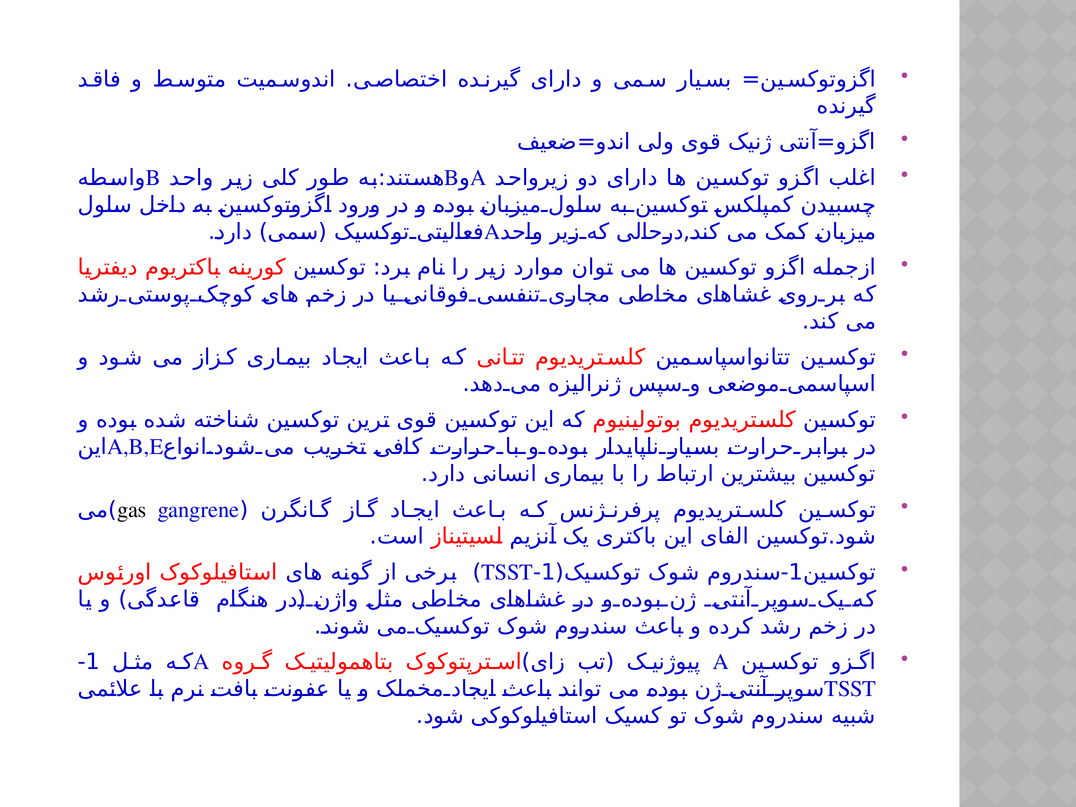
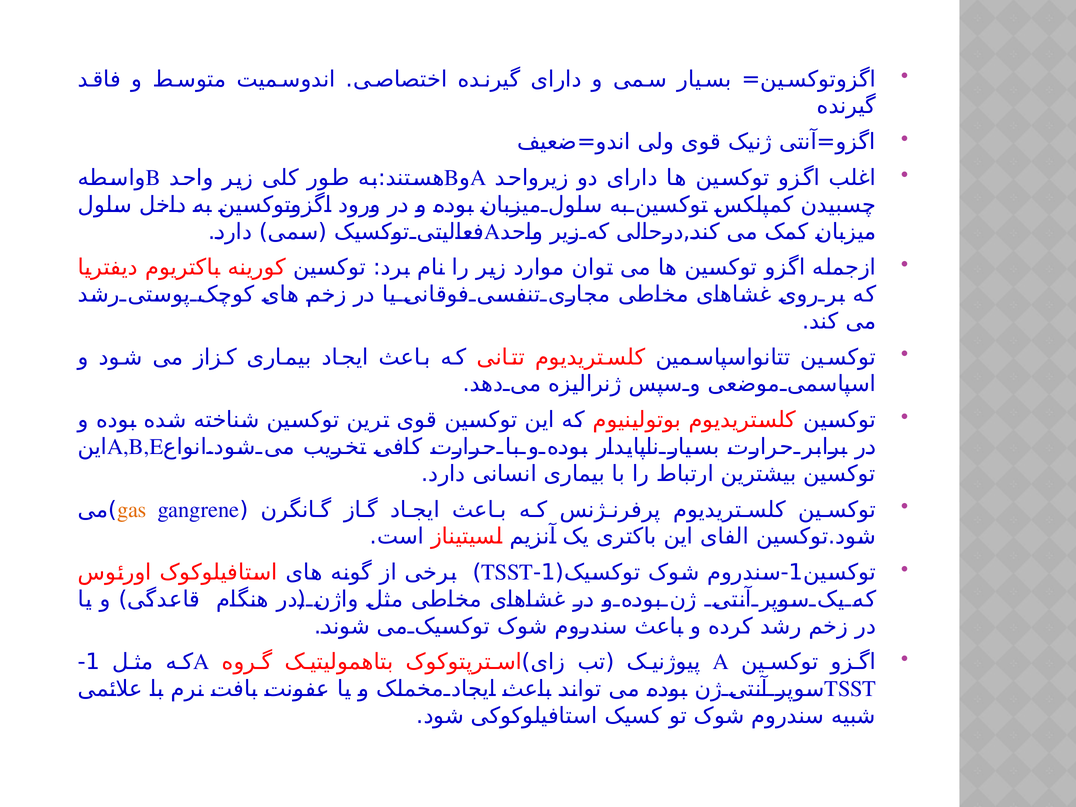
gas colour: black -> orange
